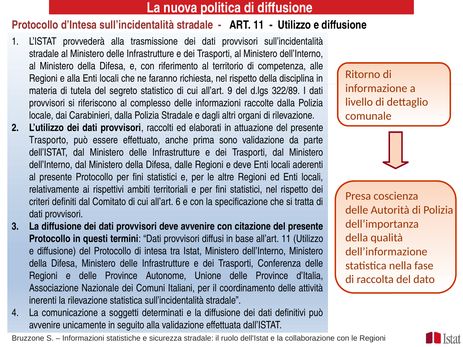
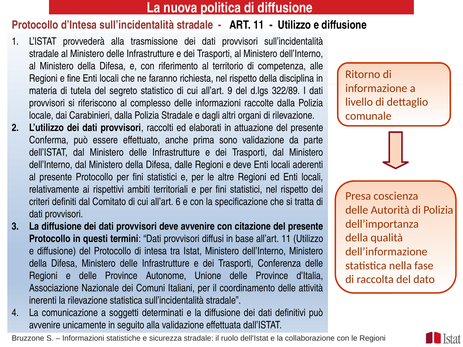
e alla: alla -> fine
Trasporto: Trasporto -> Conferma
